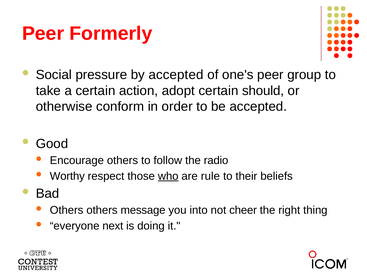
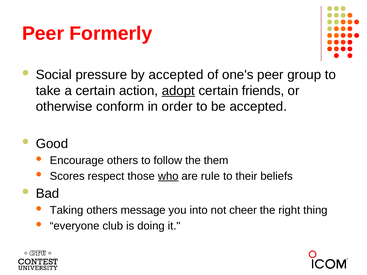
adopt underline: none -> present
should: should -> friends
radio: radio -> them
Worthy: Worthy -> Scores
Others at (67, 210): Others -> Taking
next: next -> club
